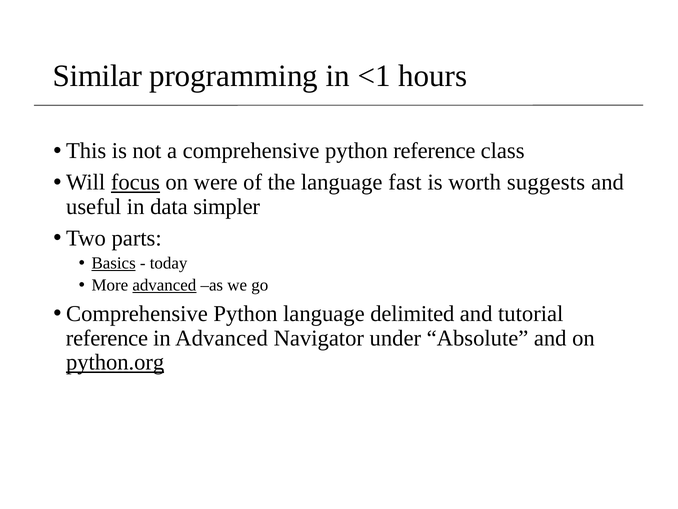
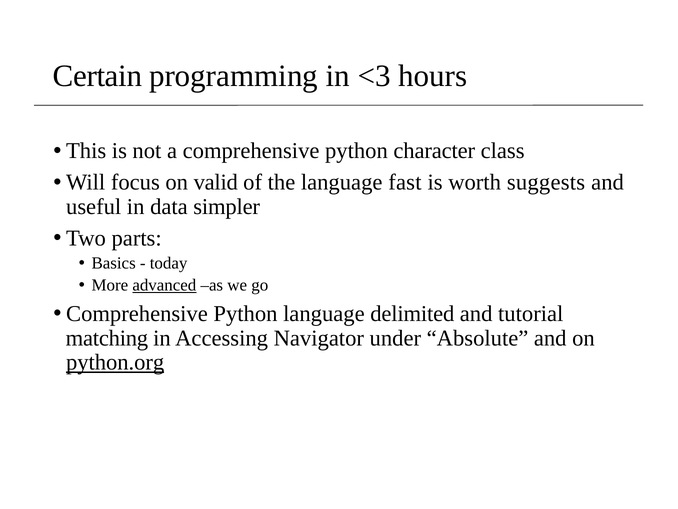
Similar: Similar -> Certain
<1: <1 -> <3
python reference: reference -> character
focus underline: present -> none
were: were -> valid
Basics underline: present -> none
reference at (107, 338): reference -> matching
in Advanced: Advanced -> Accessing
